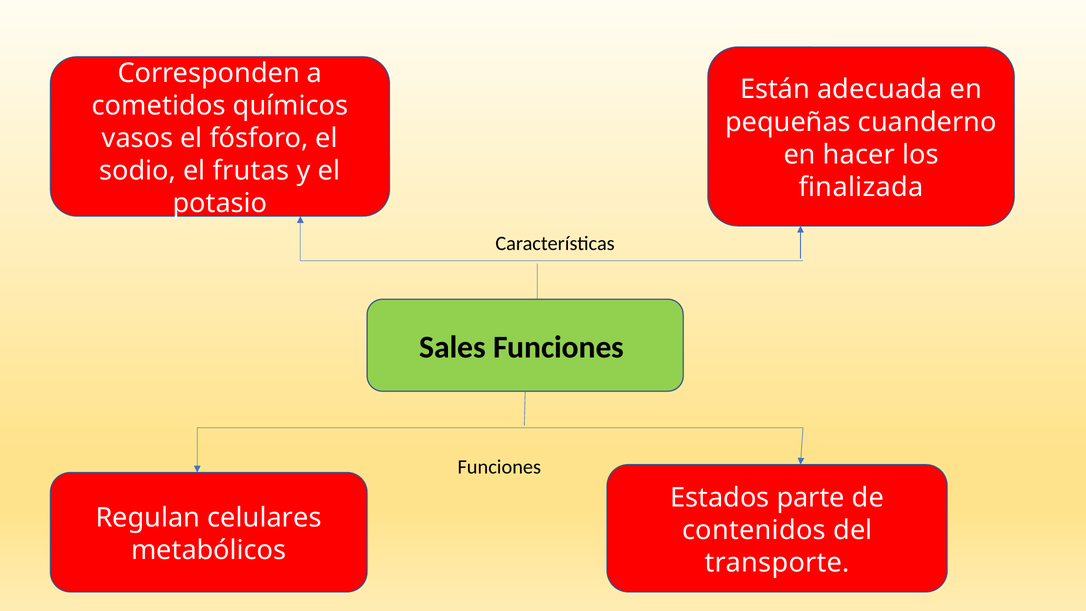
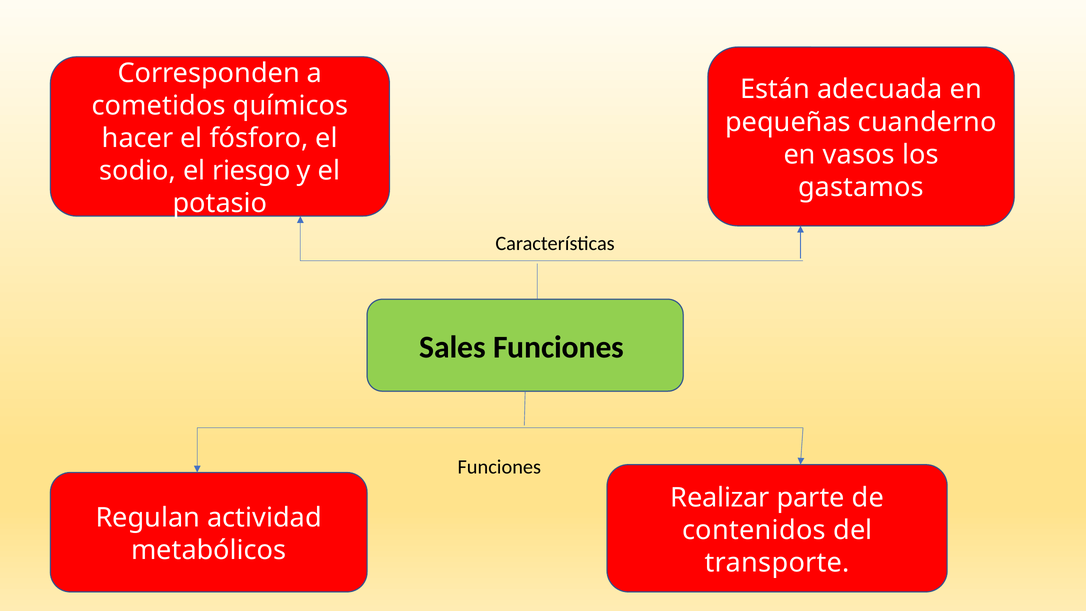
vasos: vasos -> hacer
hacer: hacer -> vasos
frutas: frutas -> riesgo
finalizada: finalizada -> gastamos
Estados: Estados -> Realizar
celulares: celulares -> actividad
